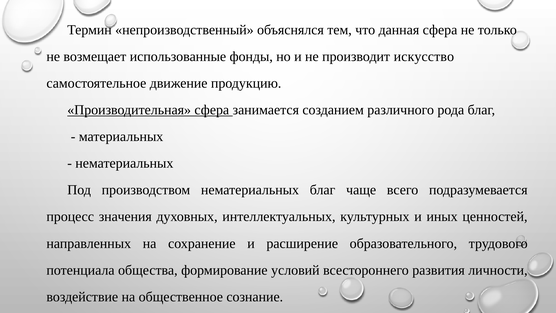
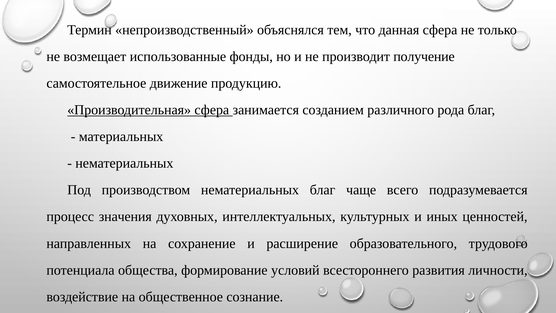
искусство: искусство -> получение
